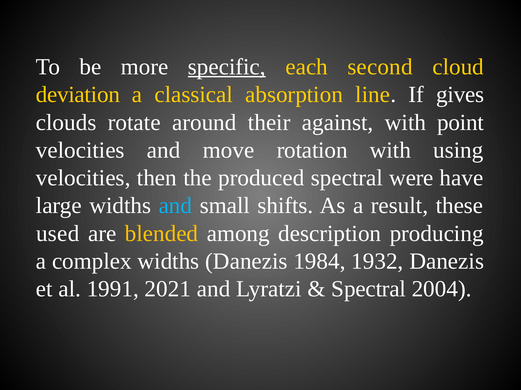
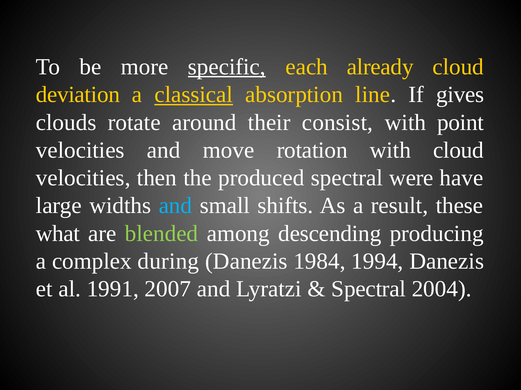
second: second -> already
classical underline: none -> present
against: against -> consist
with using: using -> cloud
used: used -> what
blended colour: yellow -> light green
description: description -> descending
complex widths: widths -> during
1932: 1932 -> 1994
2021: 2021 -> 2007
